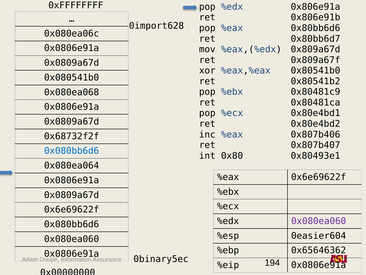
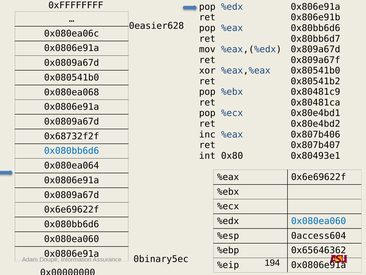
0import628: 0import628 -> 0easier628
0x080ea060 at (319, 221) colour: purple -> blue
0easier604: 0easier604 -> 0access604
